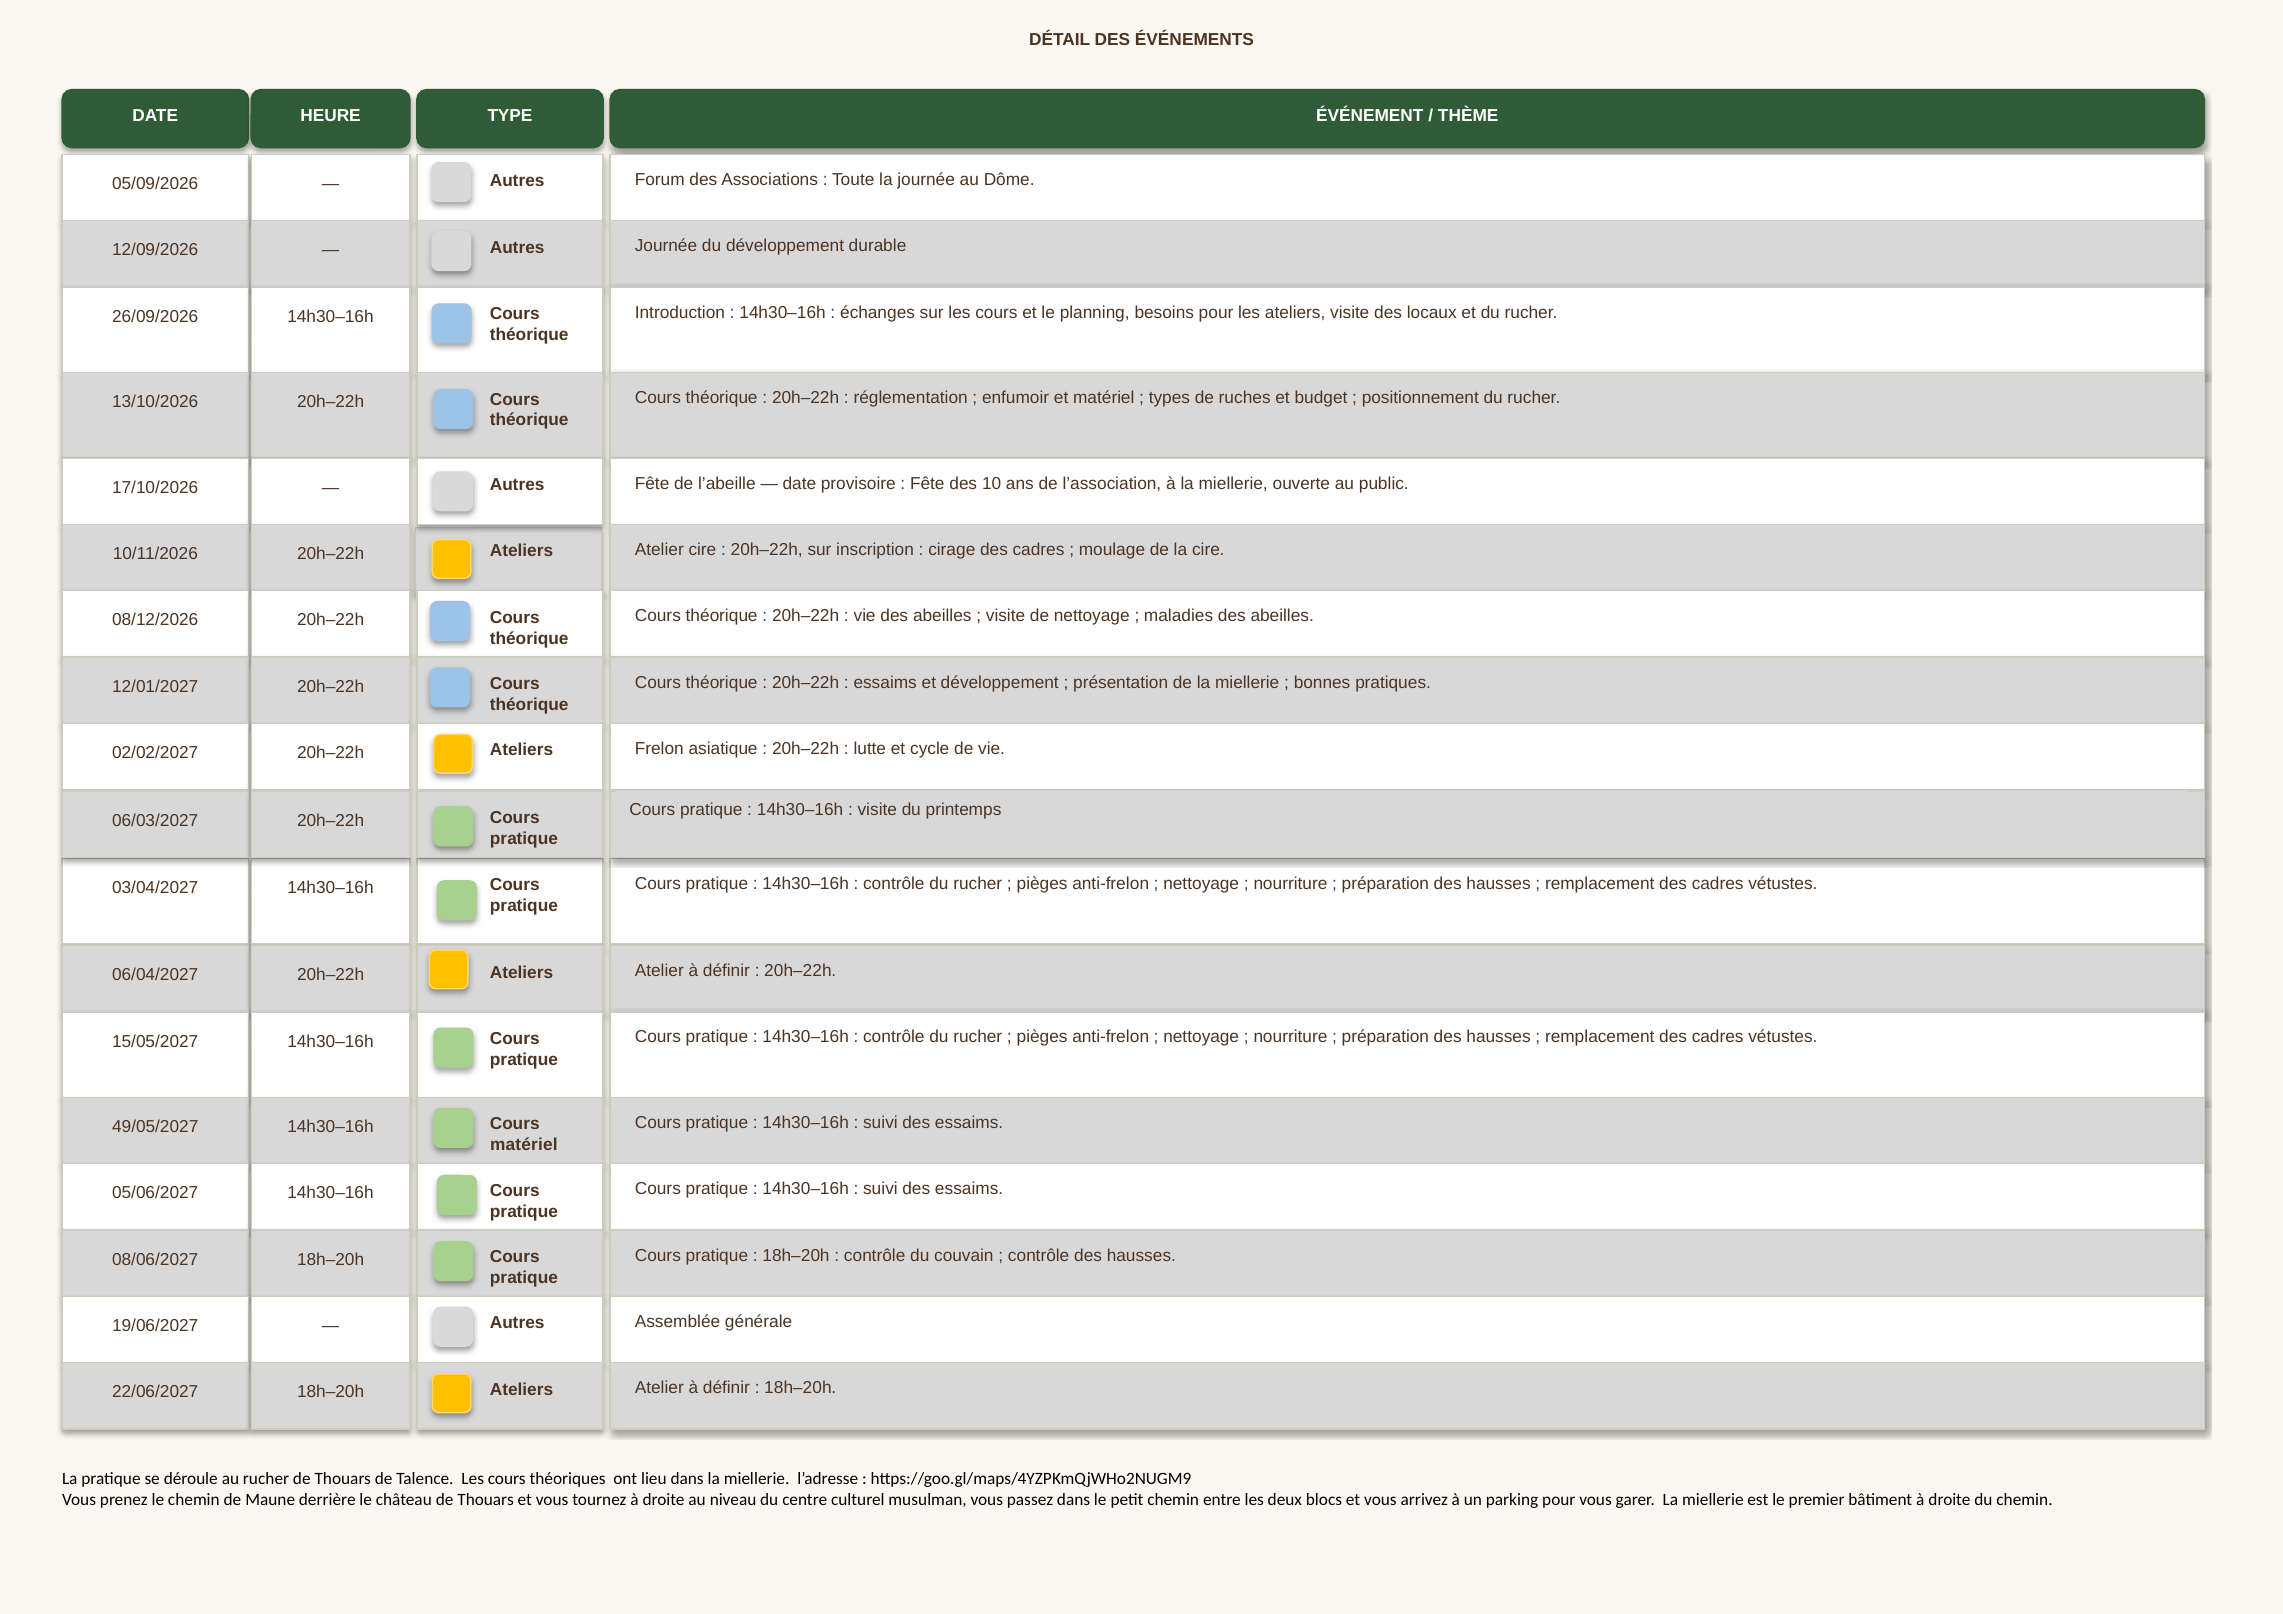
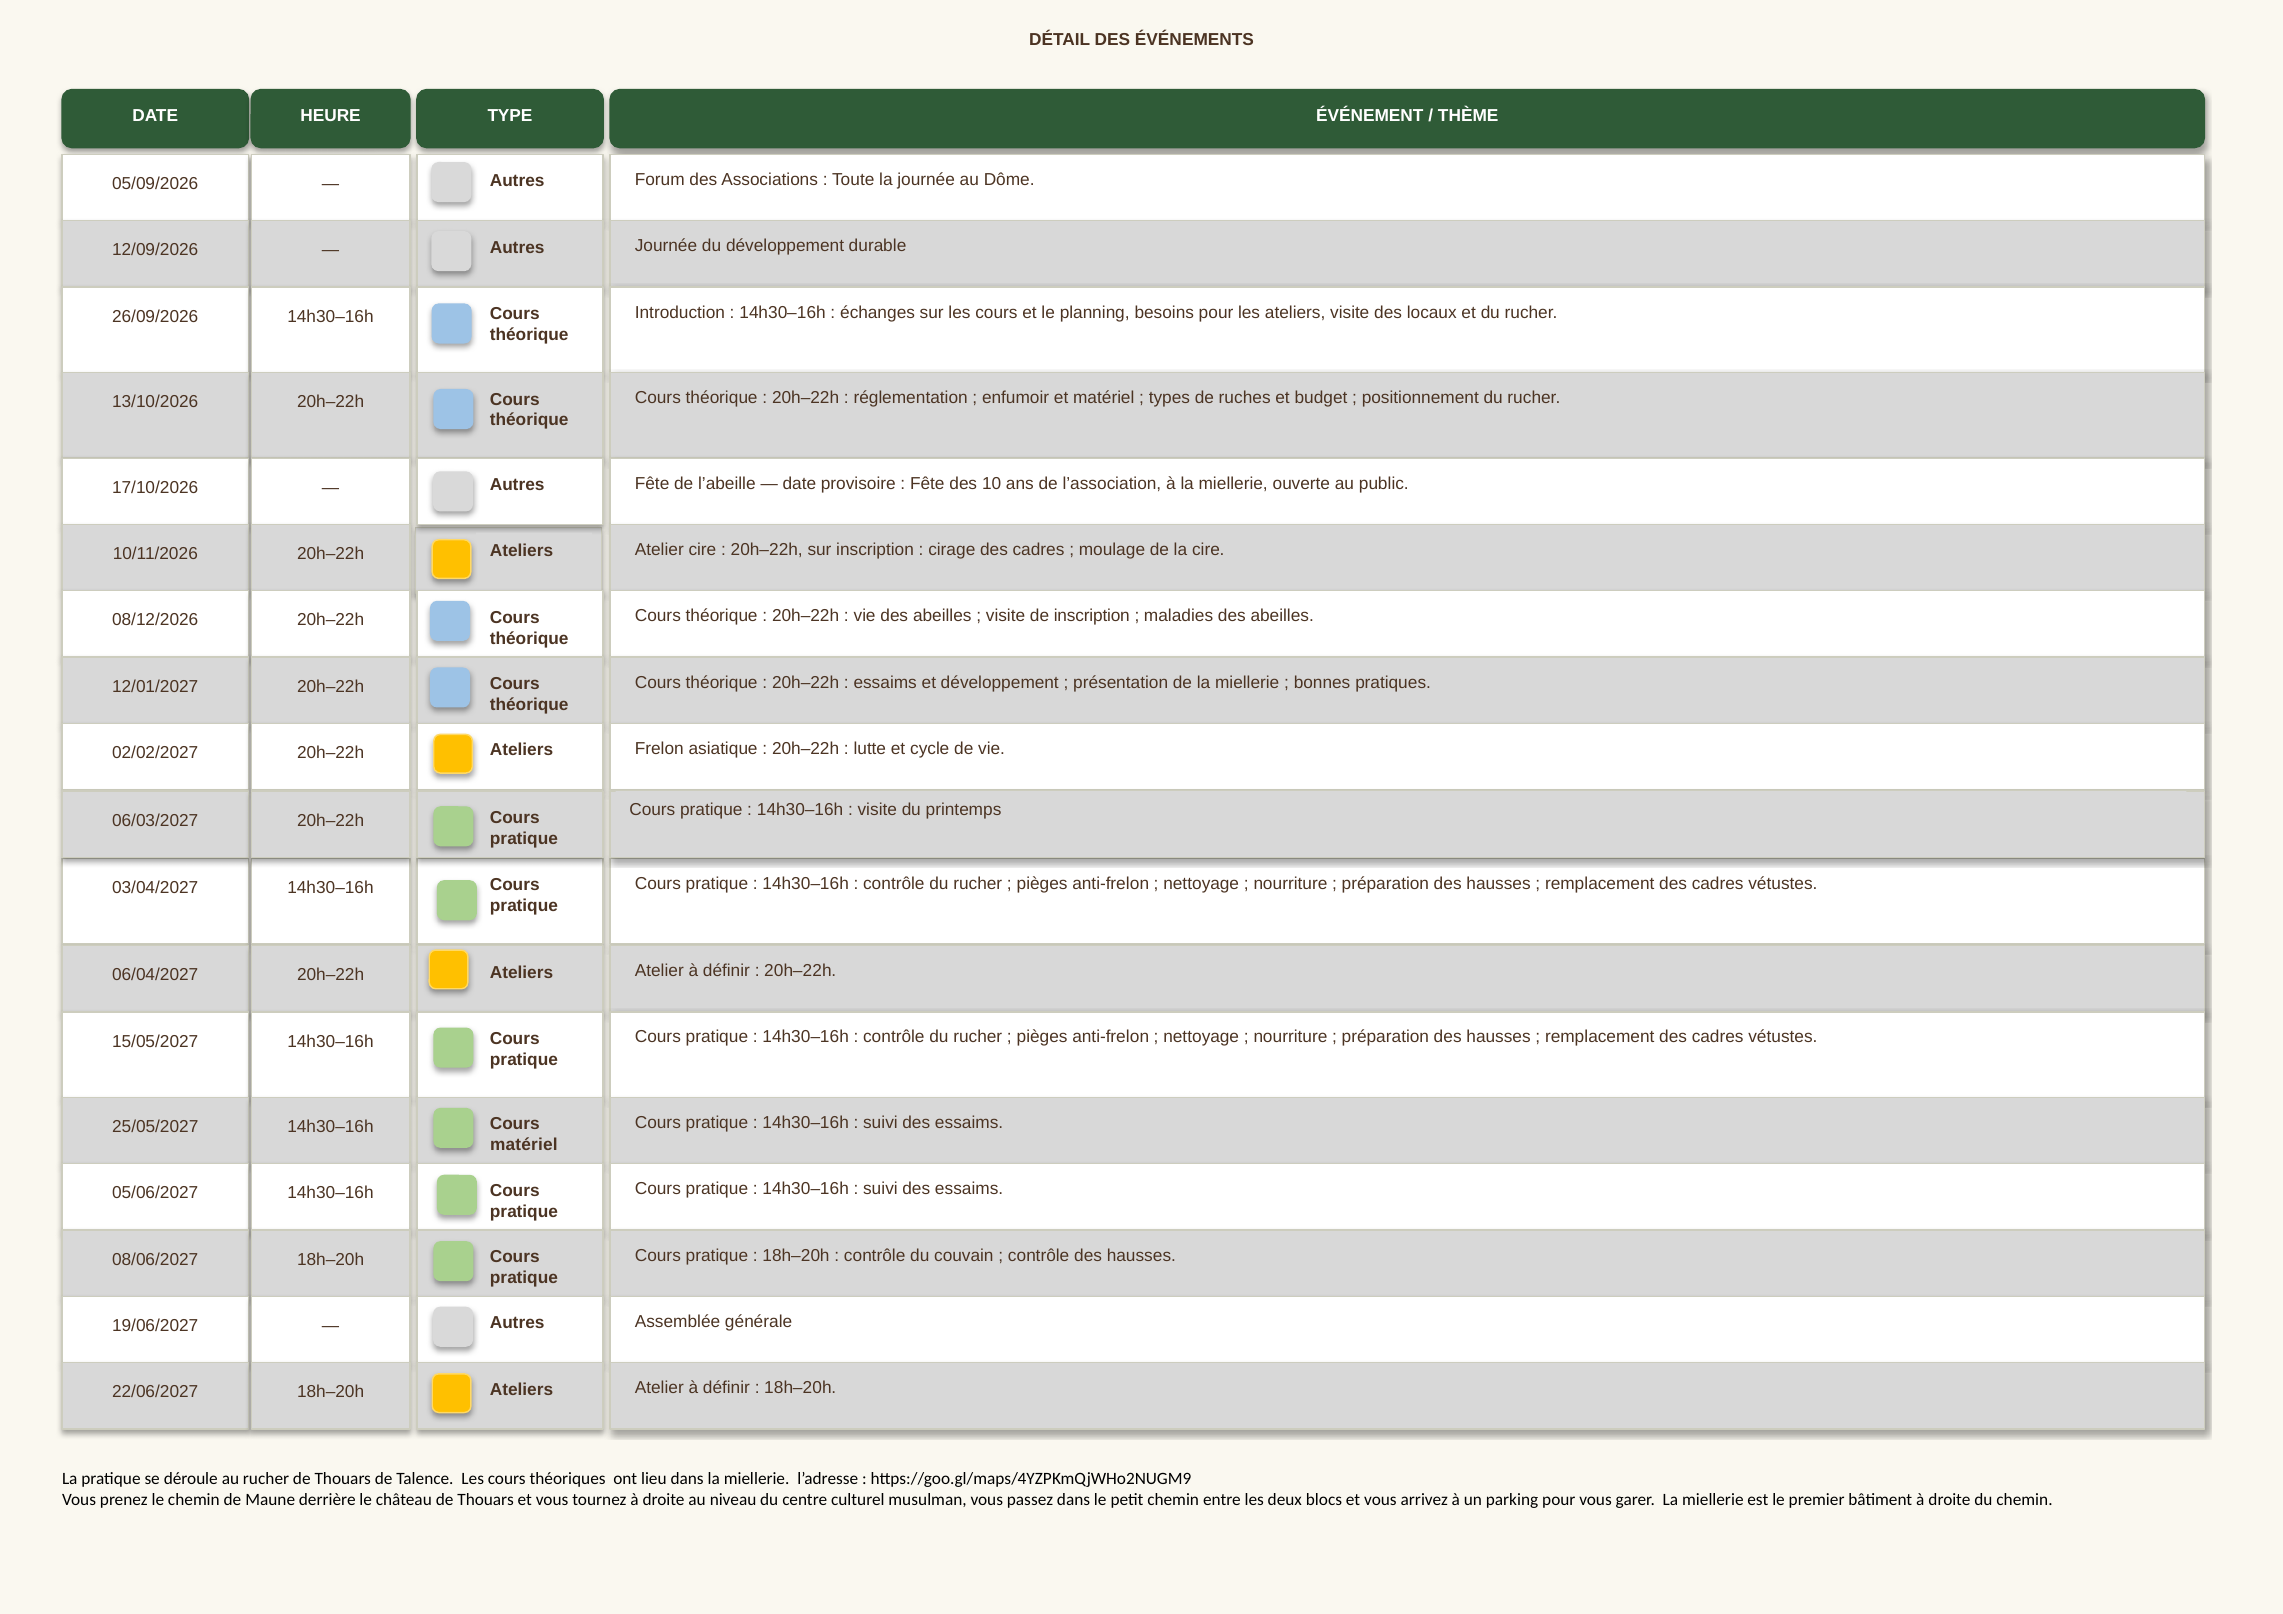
de nettoyage: nettoyage -> inscription
49/05/2027: 49/05/2027 -> 25/05/2027
